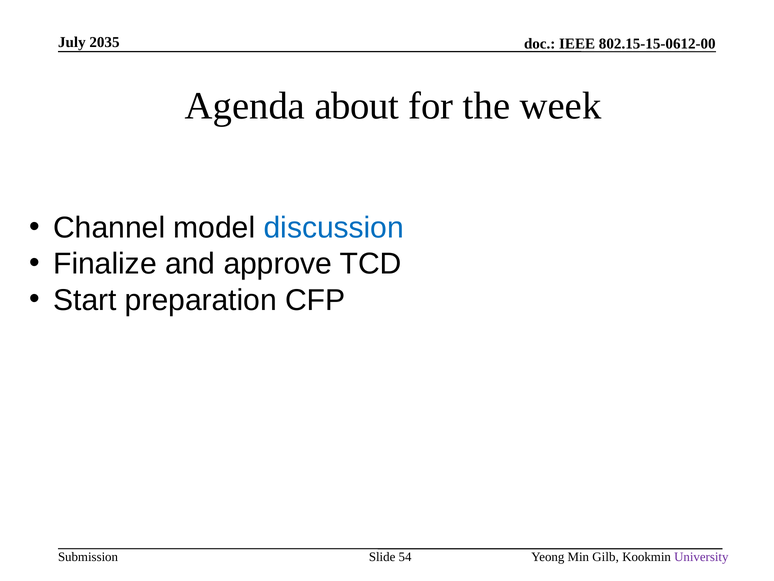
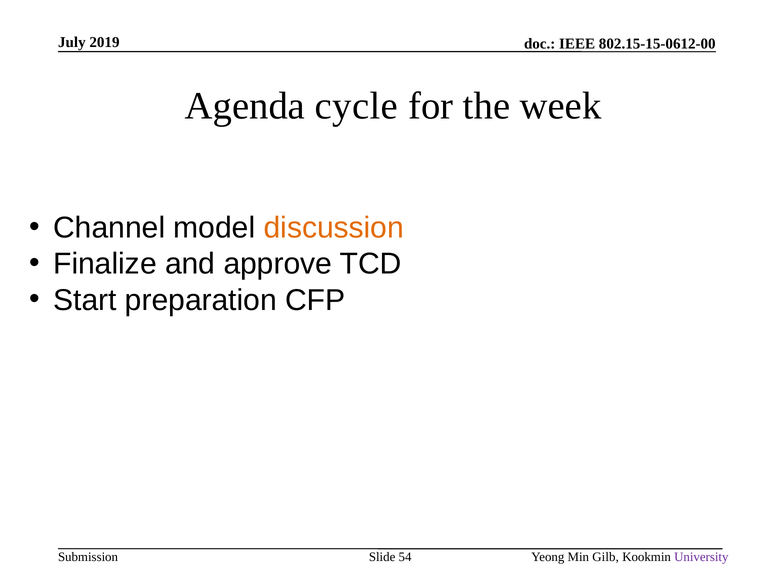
2035: 2035 -> 2019
about: about -> cycle
discussion colour: blue -> orange
